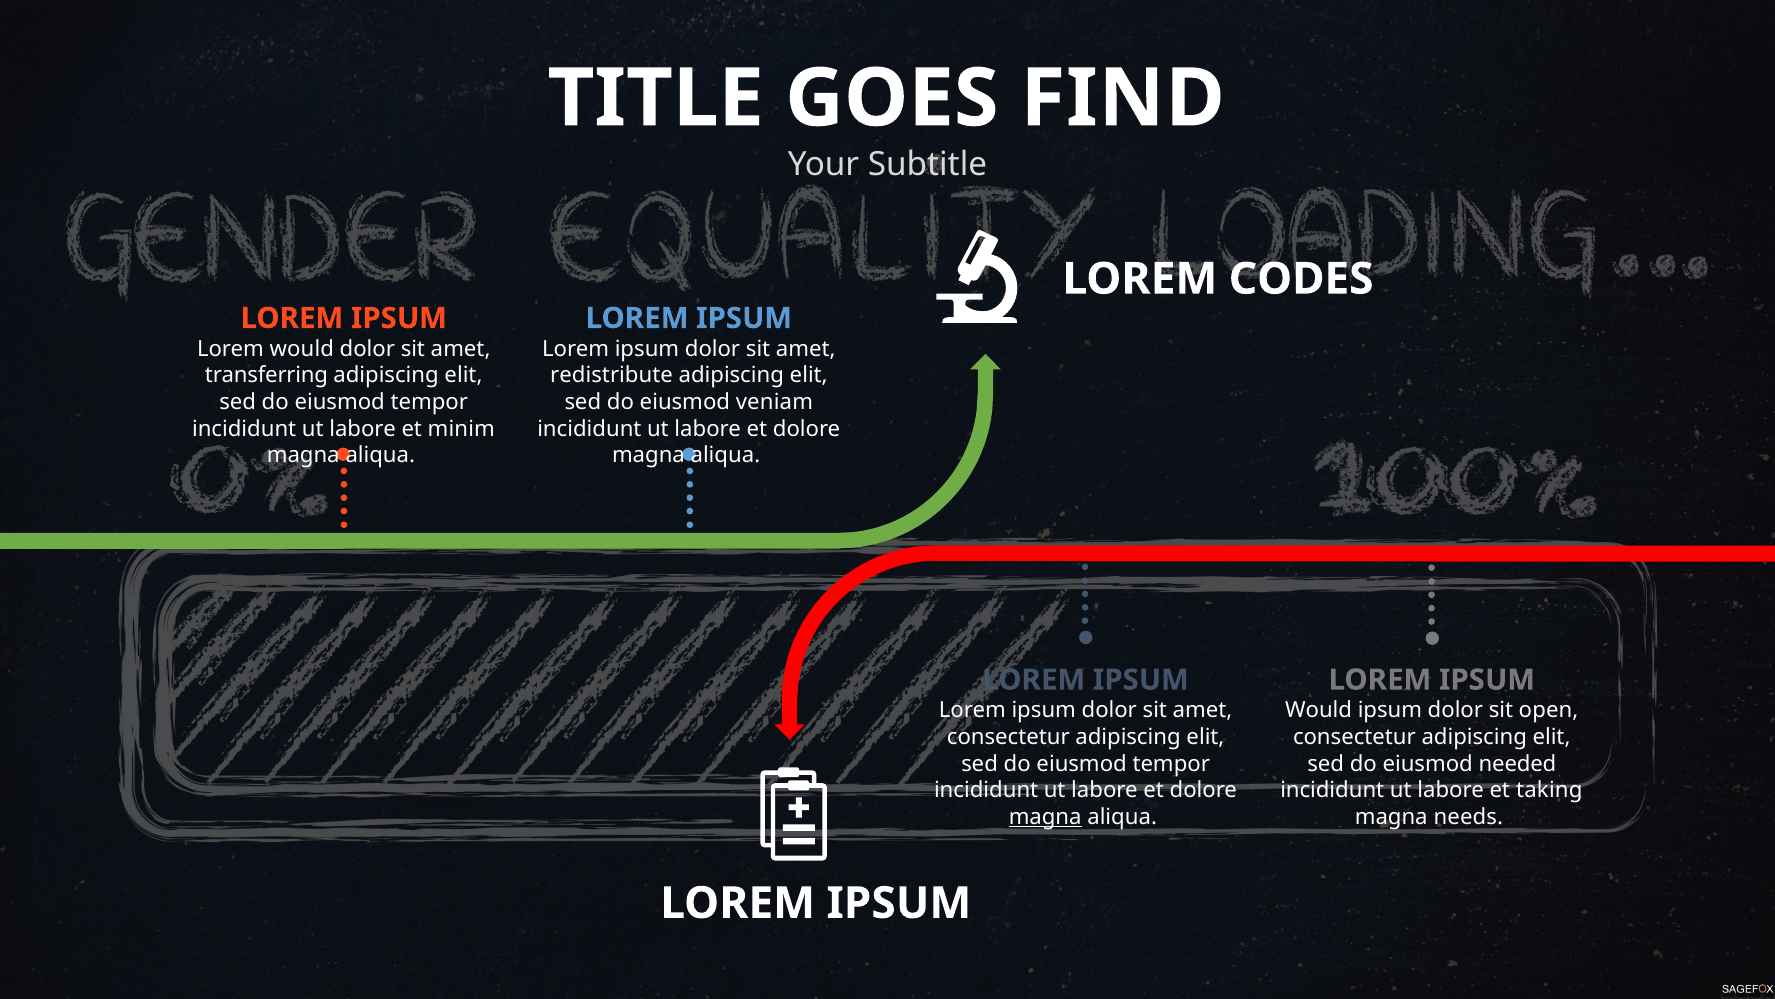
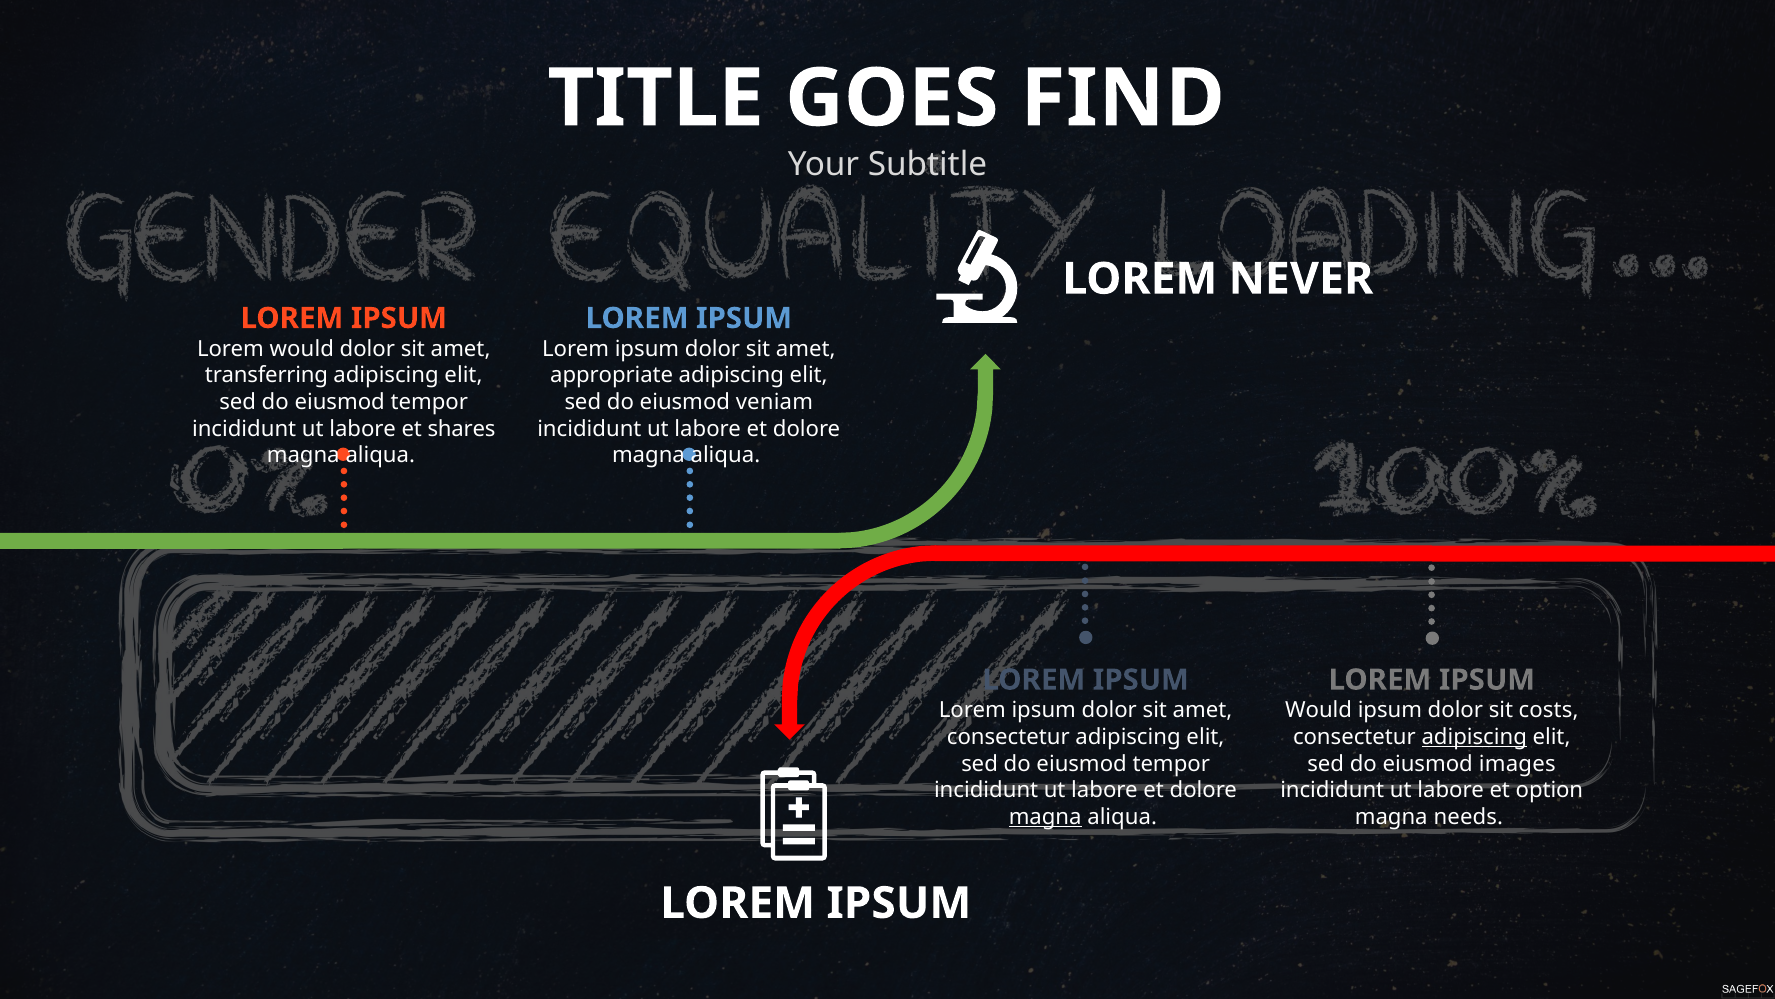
CODES: CODES -> NEVER
redistribute: redistribute -> appropriate
minim: minim -> shares
open: open -> costs
adipiscing at (1474, 737) underline: none -> present
needed: needed -> images
taking: taking -> option
